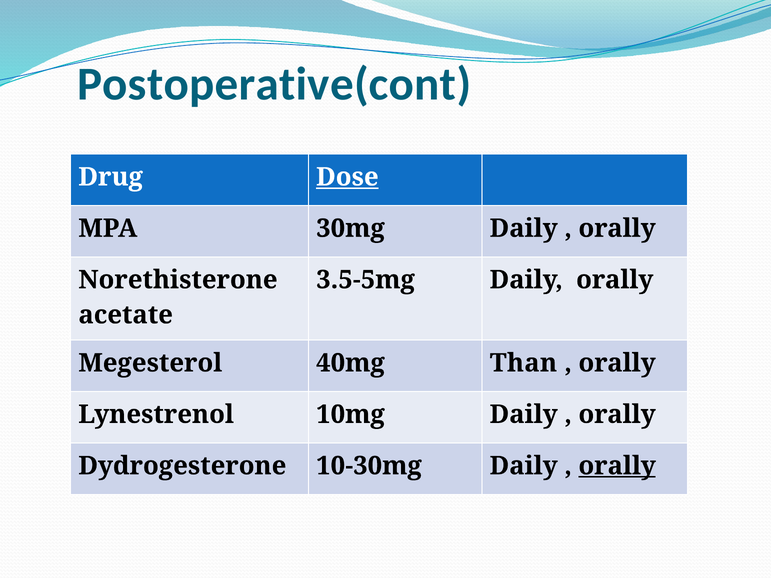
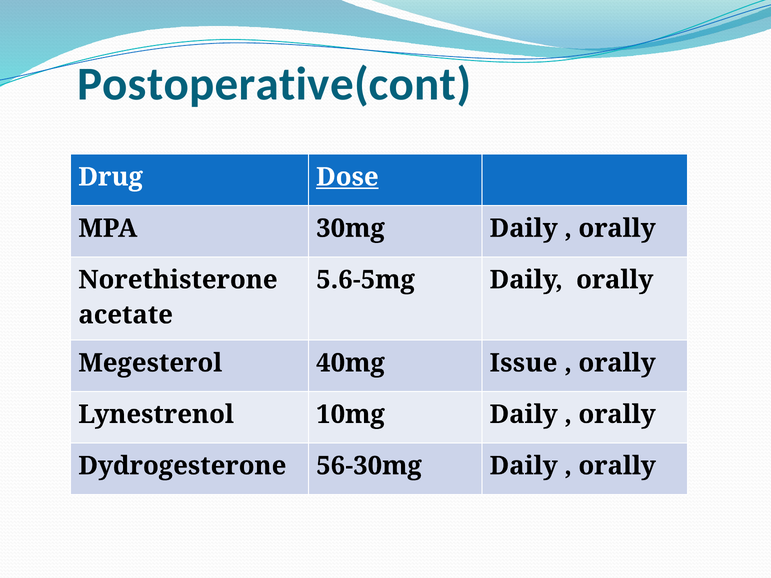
3.5-5mg: 3.5-5mg -> 5.6-5mg
Than: Than -> Issue
10-30mg: 10-30mg -> 56-30mg
orally at (617, 466) underline: present -> none
